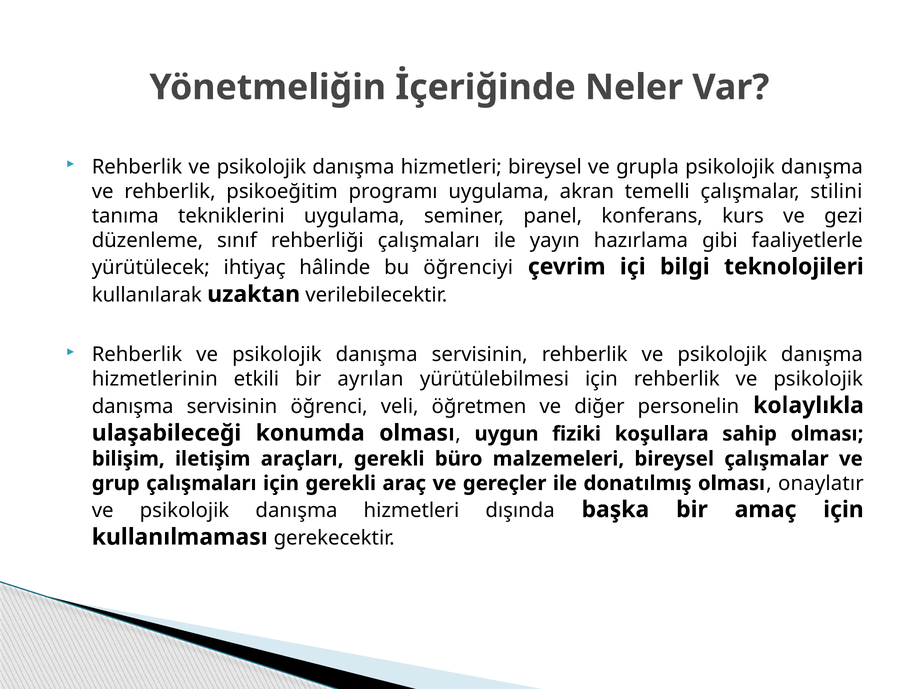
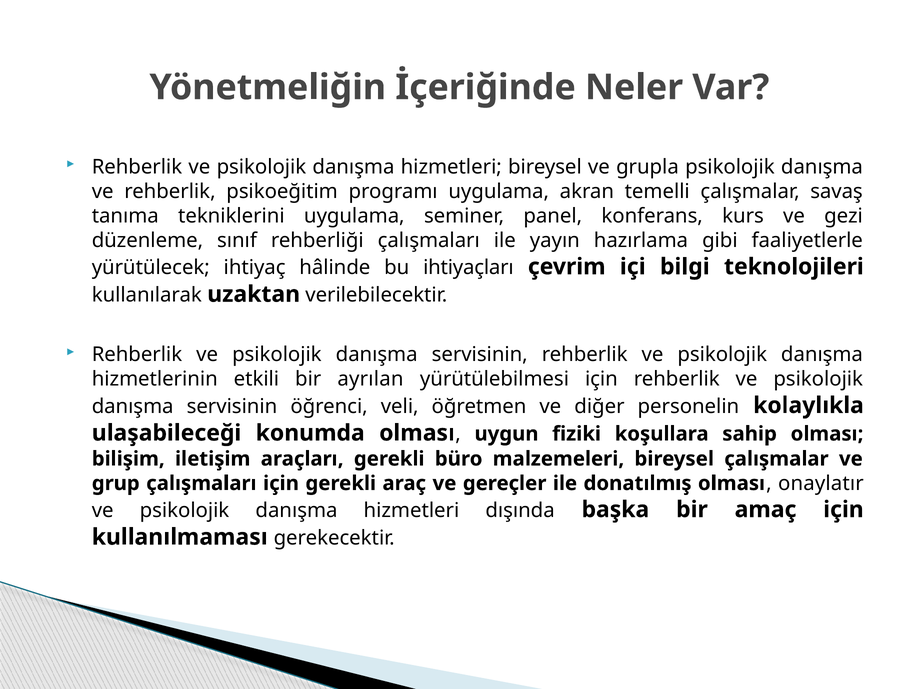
stilini: stilini -> savaş
öğrenciyi: öğrenciyi -> ihtiyaçları
